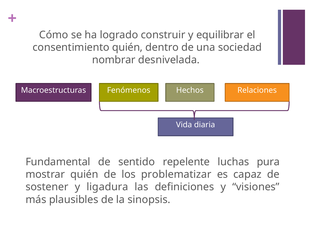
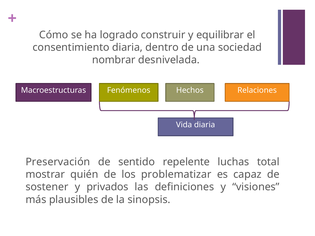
consentimiento quién: quién -> diaria
Fundamental: Fundamental -> Preservación
pura: pura -> total
ligadura: ligadura -> privados
